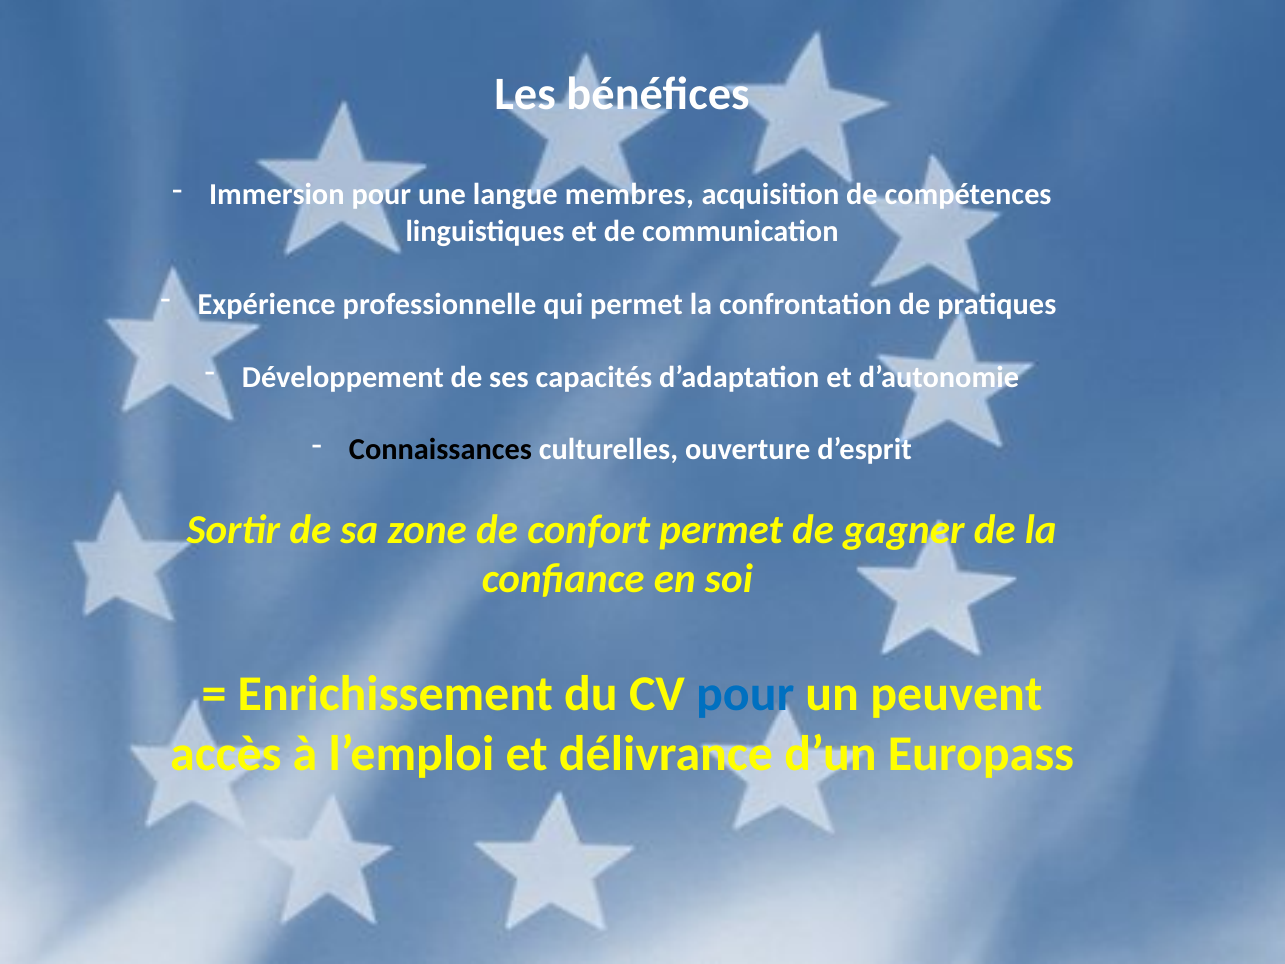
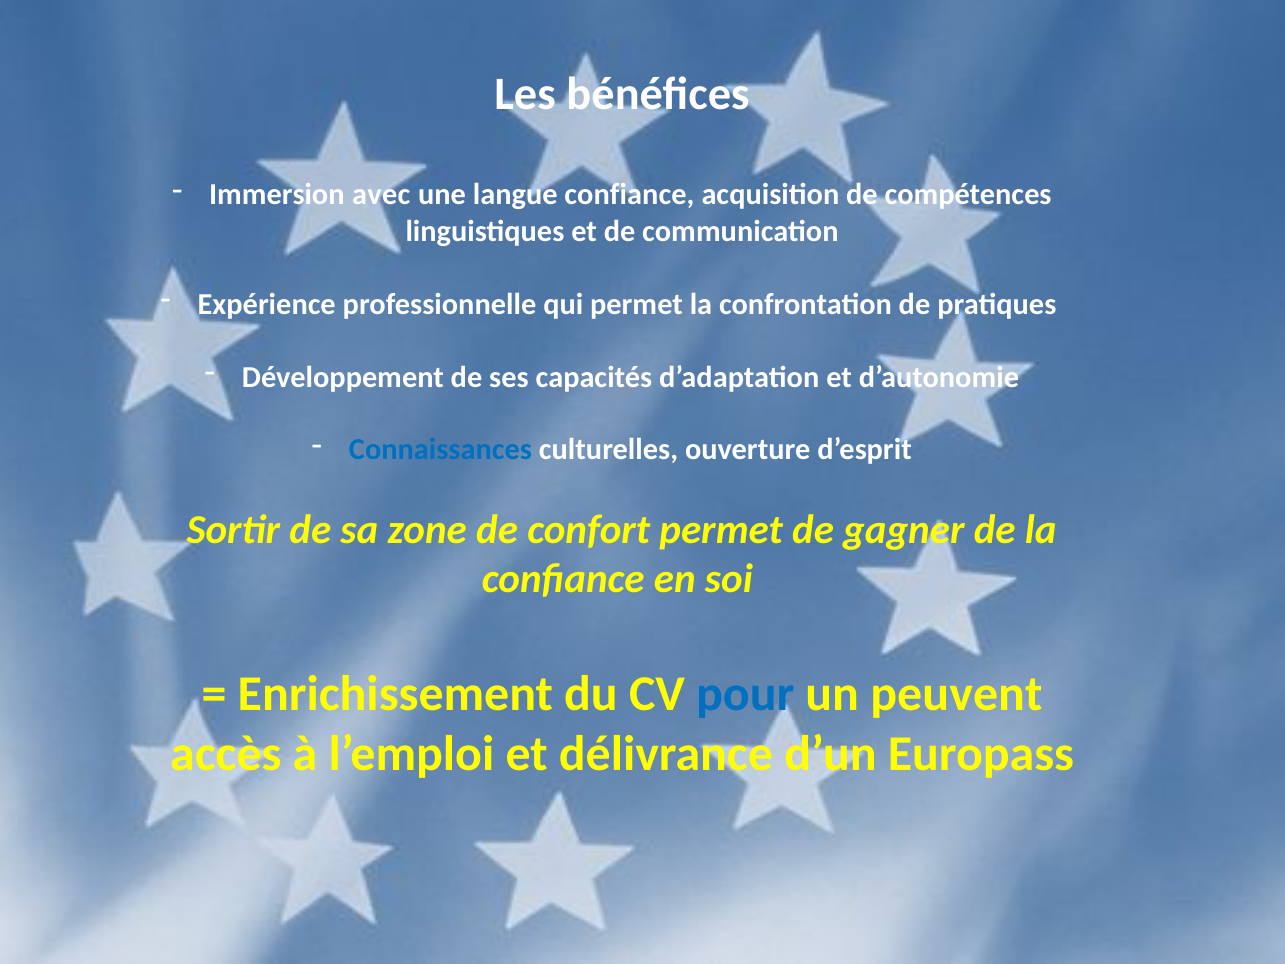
Immersion pour: pour -> avec
langue membres: membres -> confiance
Connaissances colour: black -> blue
